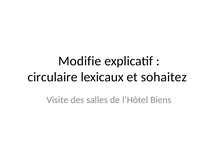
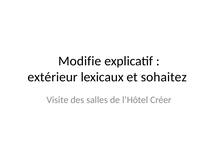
circulaire: circulaire -> extérieur
Biens: Biens -> Créer
